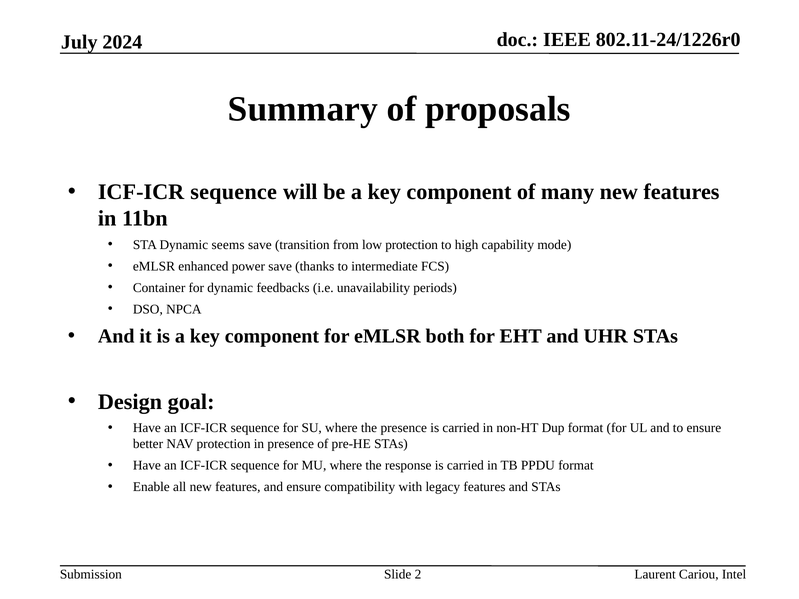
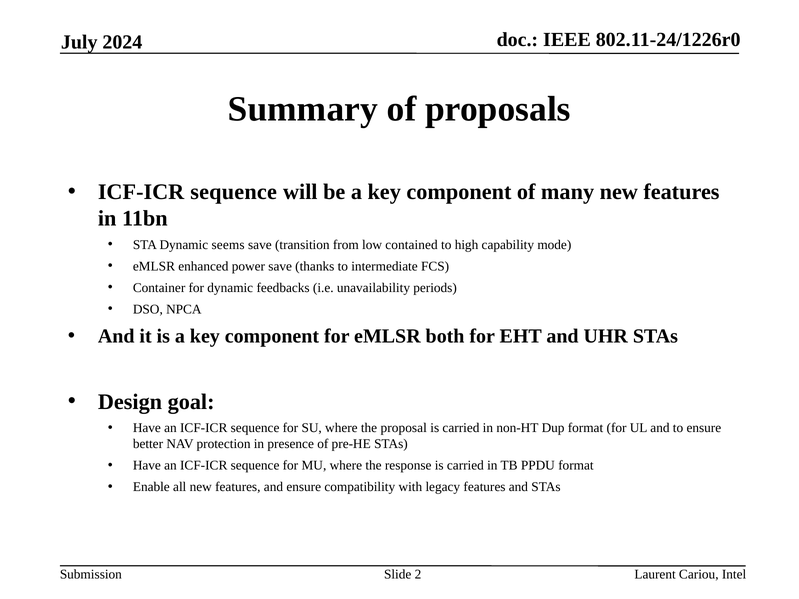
low protection: protection -> contained
the presence: presence -> proposal
